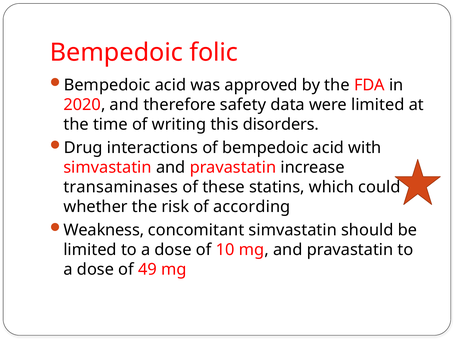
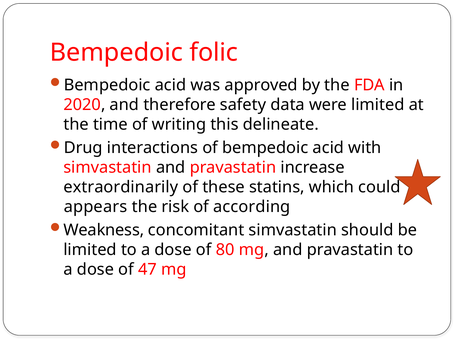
disorders: disorders -> delineate
transaminases: transaminases -> extraordinarily
whether: whether -> appears
10: 10 -> 80
49: 49 -> 47
